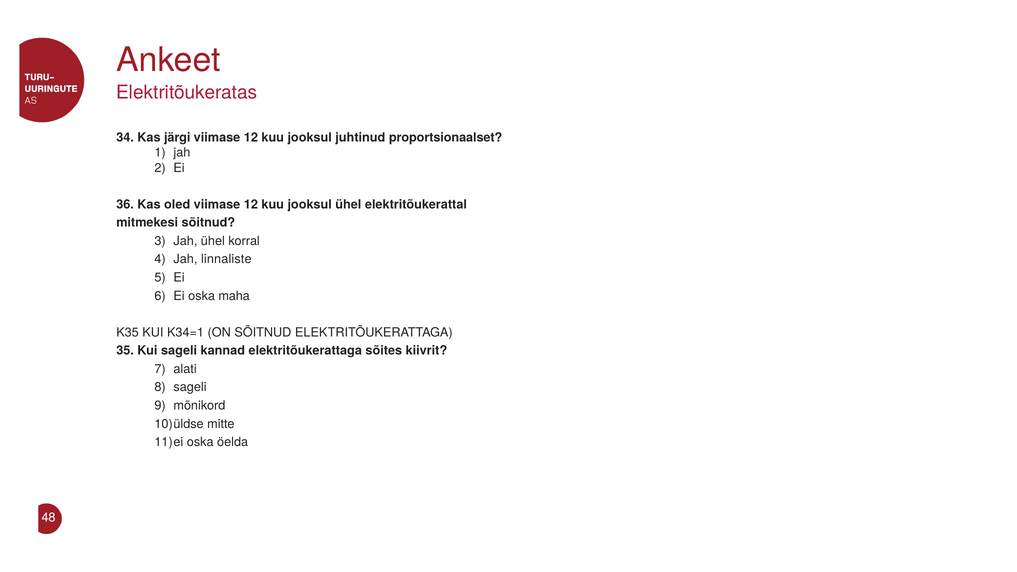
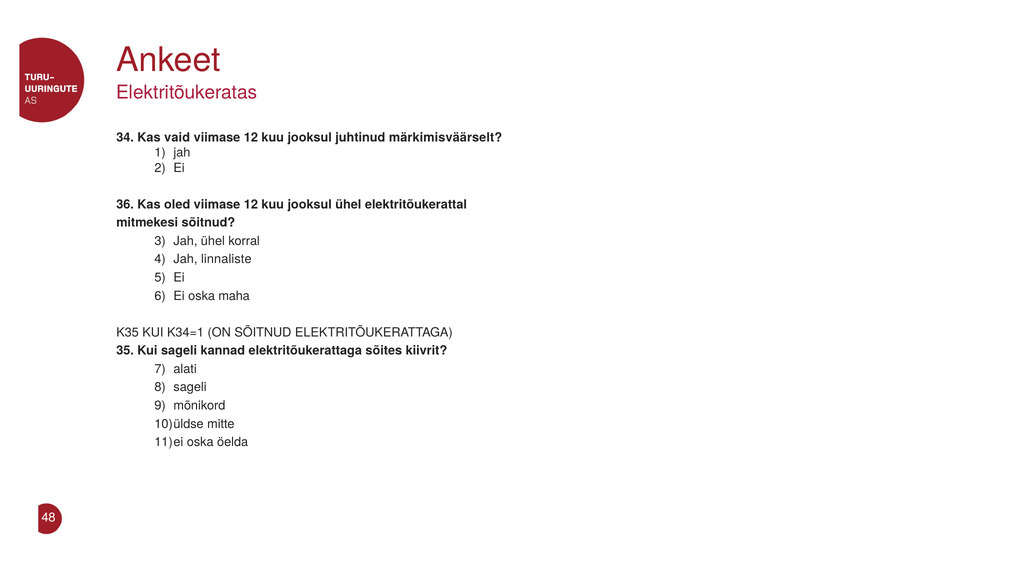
järgi: järgi -> vaid
proportsionaalset: proportsionaalset -> märkimisväärselt
